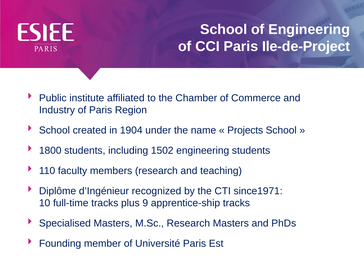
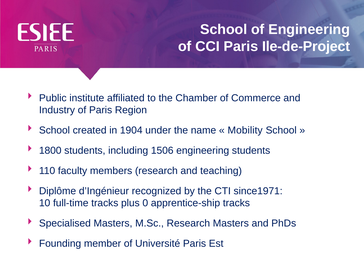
Projects: Projects -> Mobility
1502: 1502 -> 1506
9: 9 -> 0
